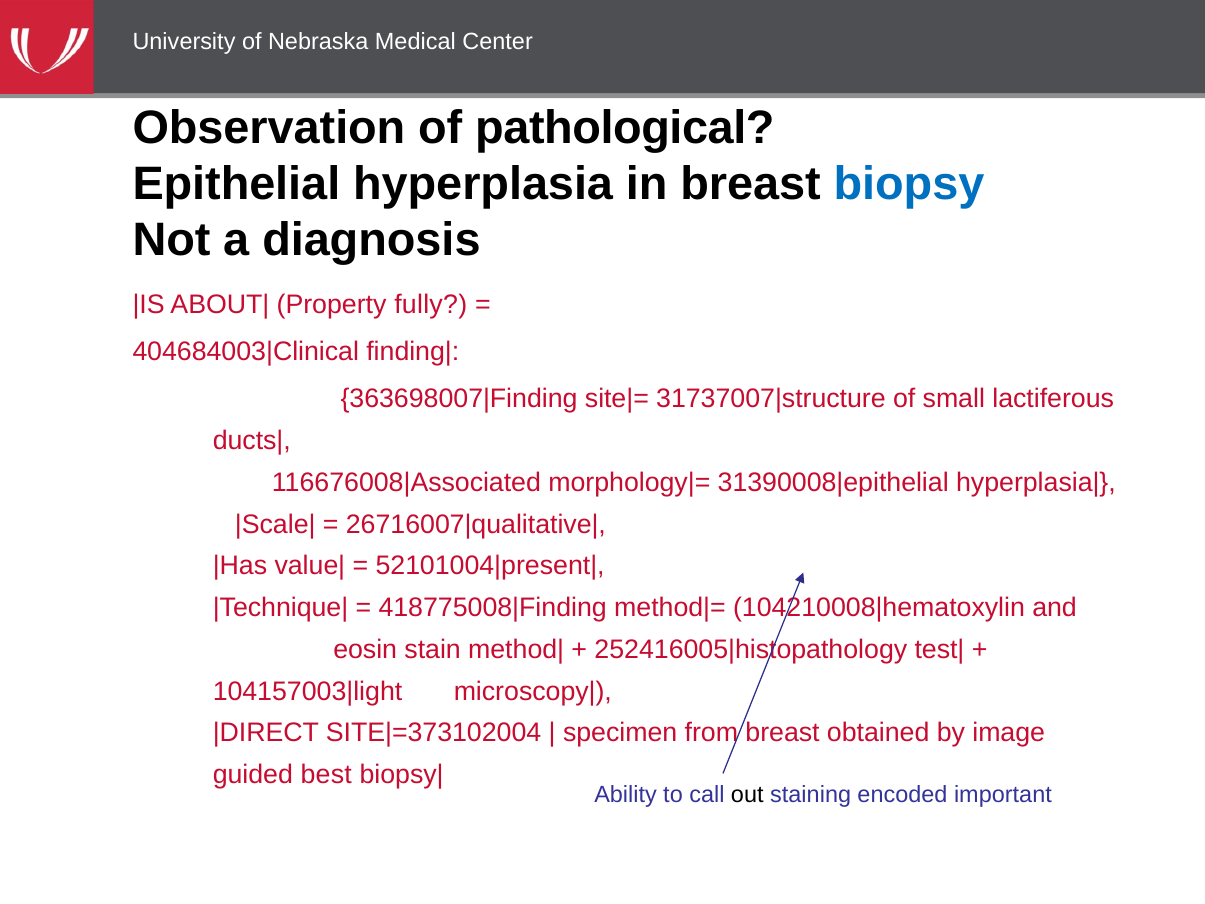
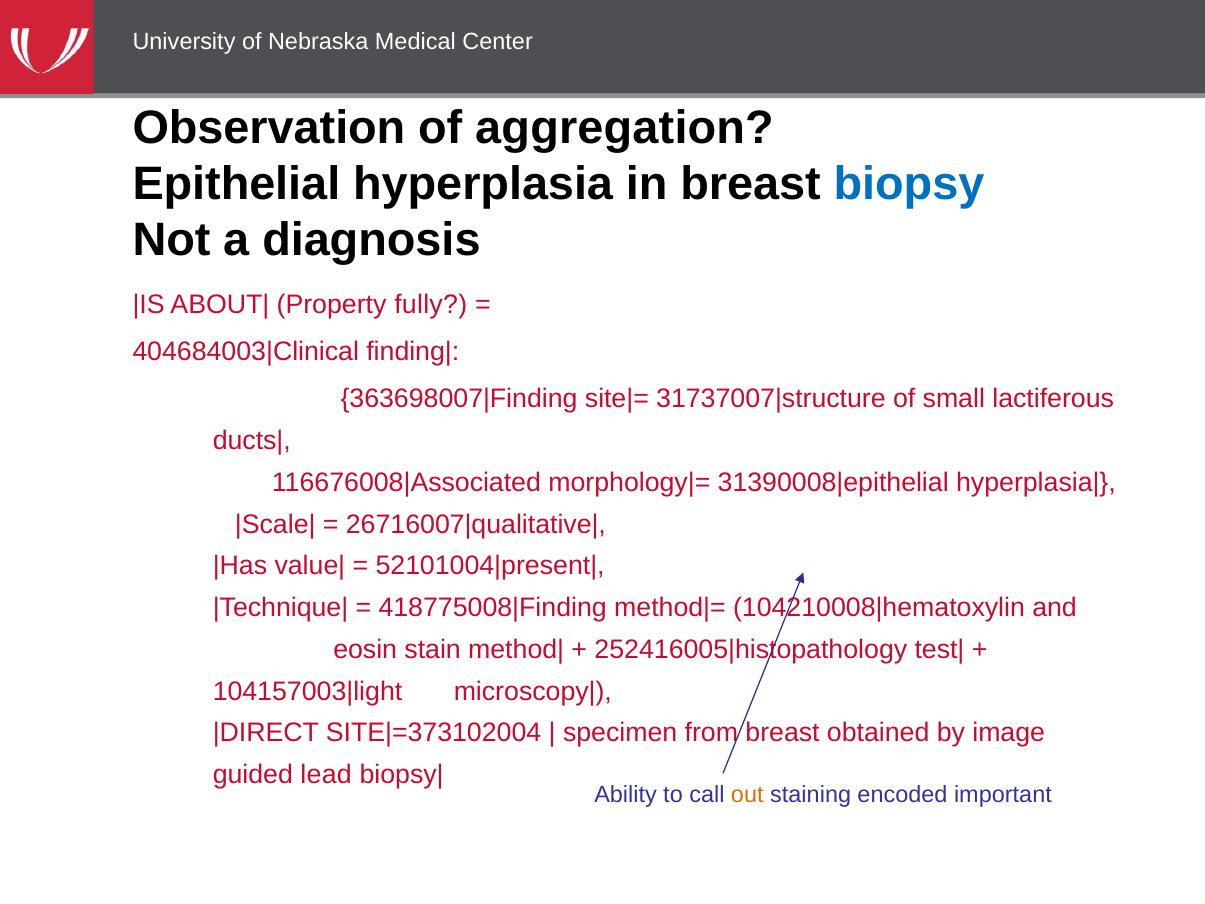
pathological: pathological -> aggregation
best: best -> lead
out colour: black -> orange
